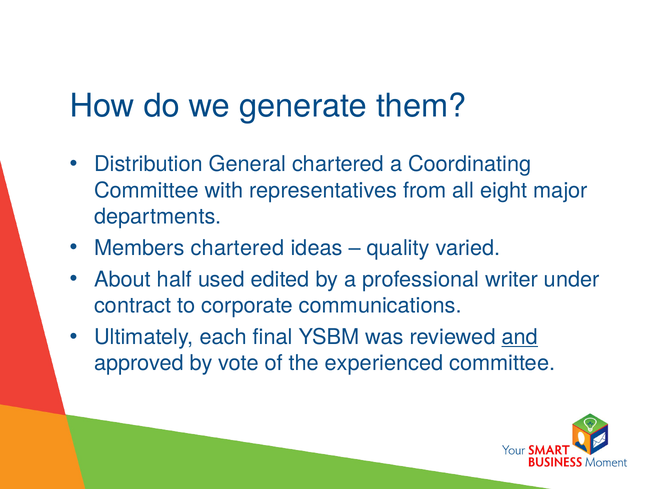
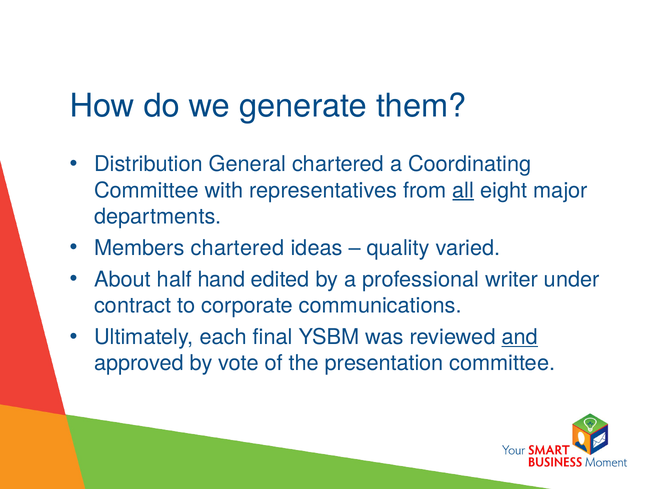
all underline: none -> present
used: used -> hand
experienced: experienced -> presentation
